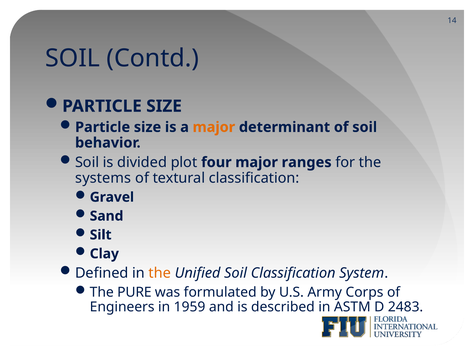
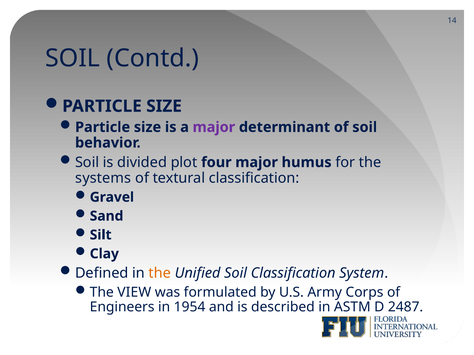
major at (214, 127) colour: orange -> purple
ranges: ranges -> humus
PURE: PURE -> VIEW
1959: 1959 -> 1954
2483: 2483 -> 2487
